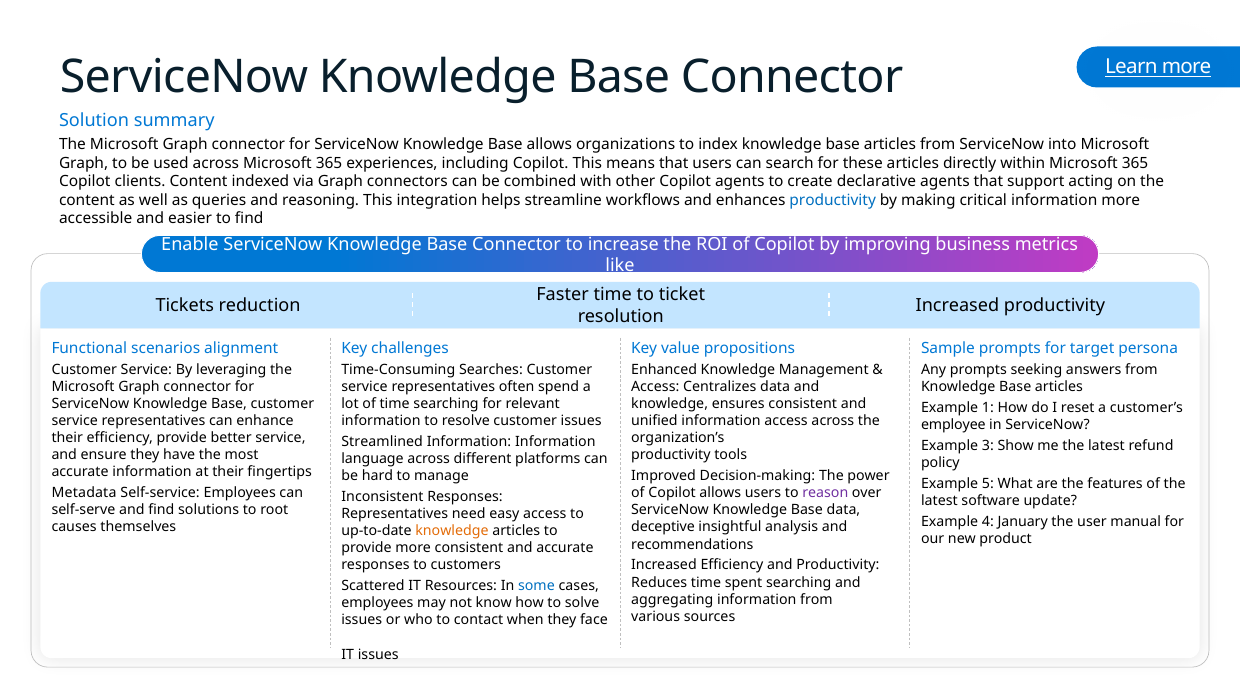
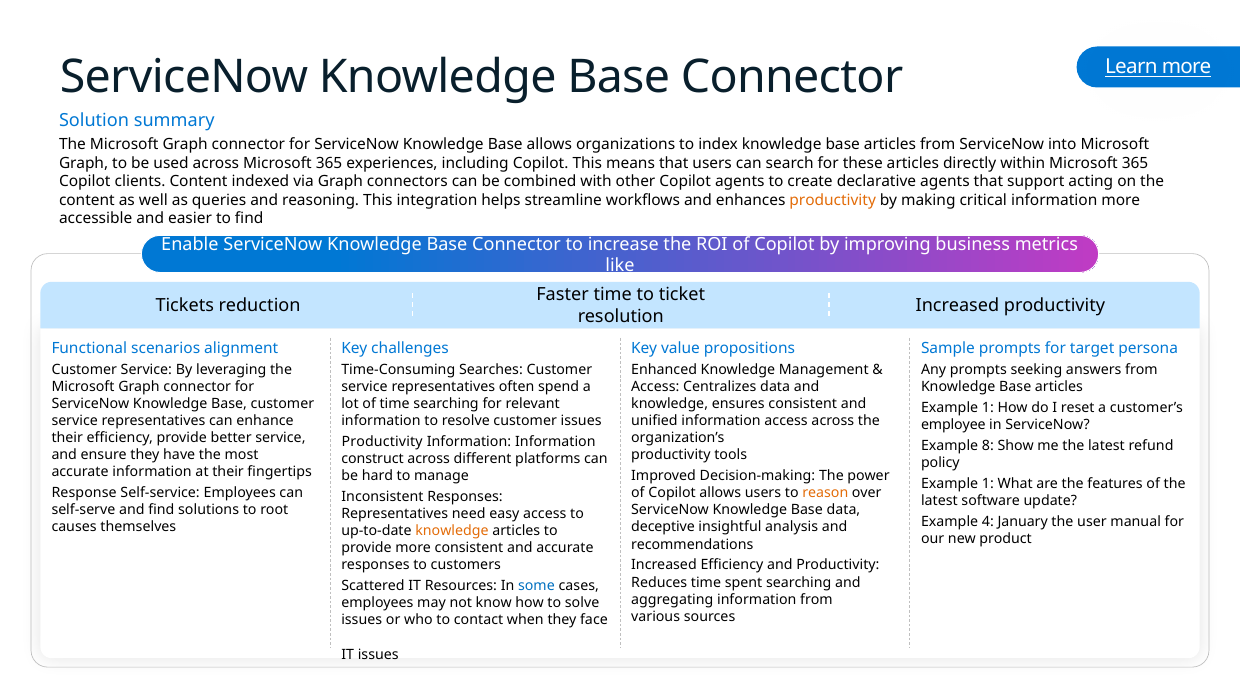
productivity at (833, 200) colour: blue -> orange
Streamlined at (382, 442): Streamlined -> Productivity
3: 3 -> 8
language: language -> construct
5 at (988, 484): 5 -> 1
Metadata: Metadata -> Response
reason colour: purple -> orange
